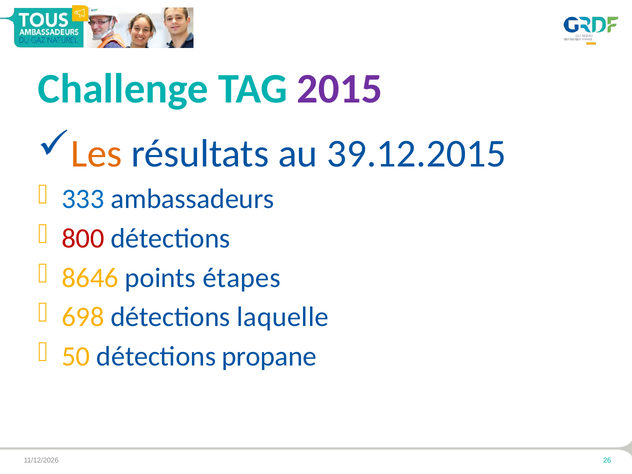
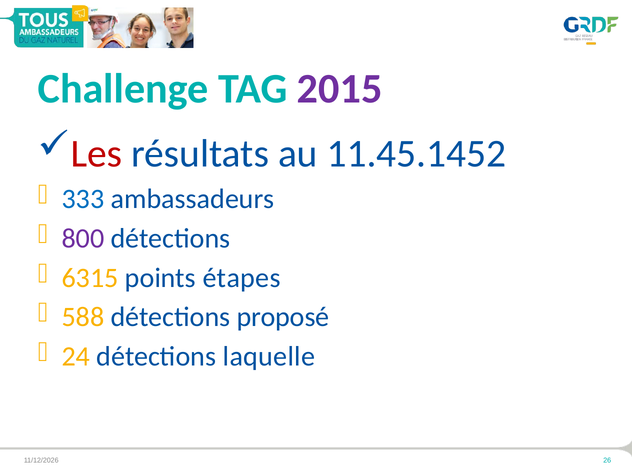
Les colour: orange -> red
39.12.2015: 39.12.2015 -> 11.45.1452
800 colour: red -> purple
8646: 8646 -> 6315
698: 698 -> 588
laquelle: laquelle -> proposé
50: 50 -> 24
propane: propane -> laquelle
